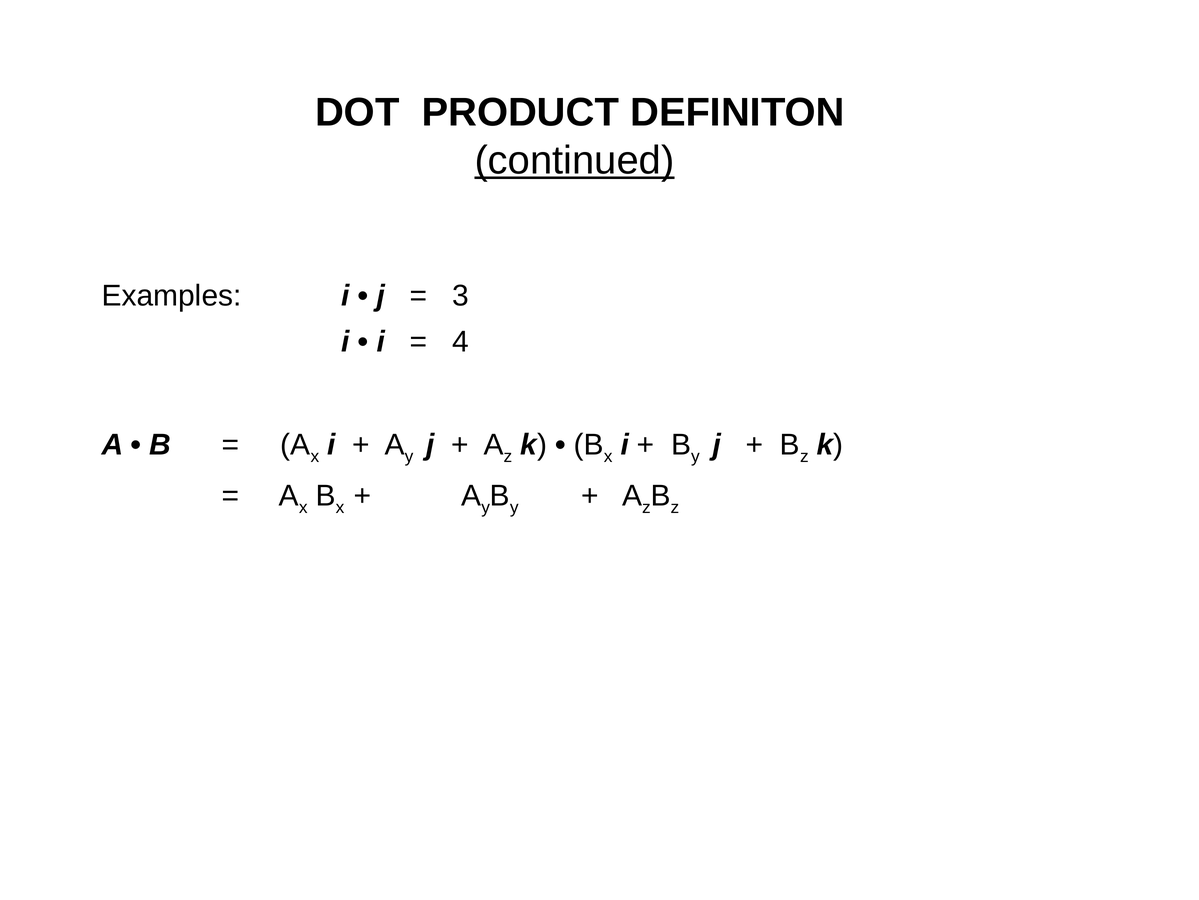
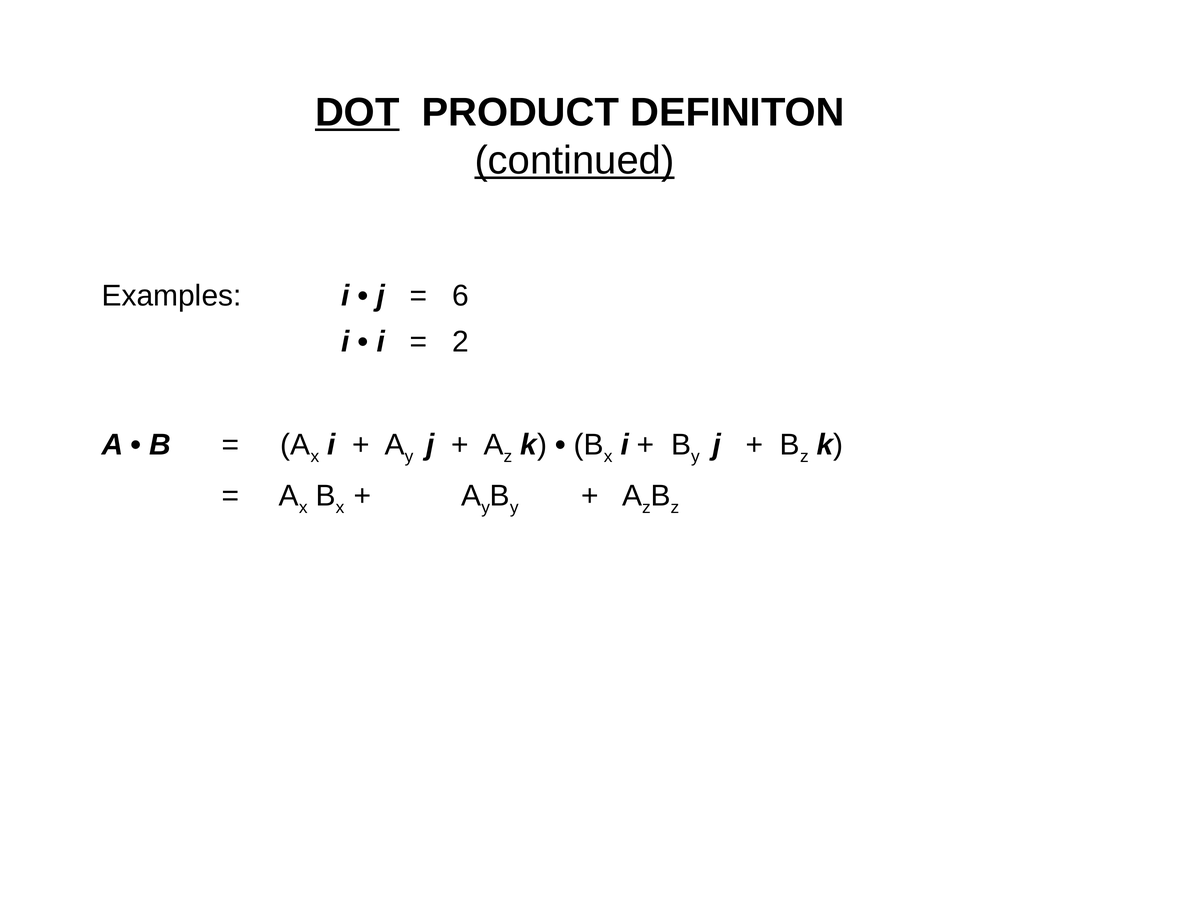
DOT underline: none -> present
3: 3 -> 6
4: 4 -> 2
